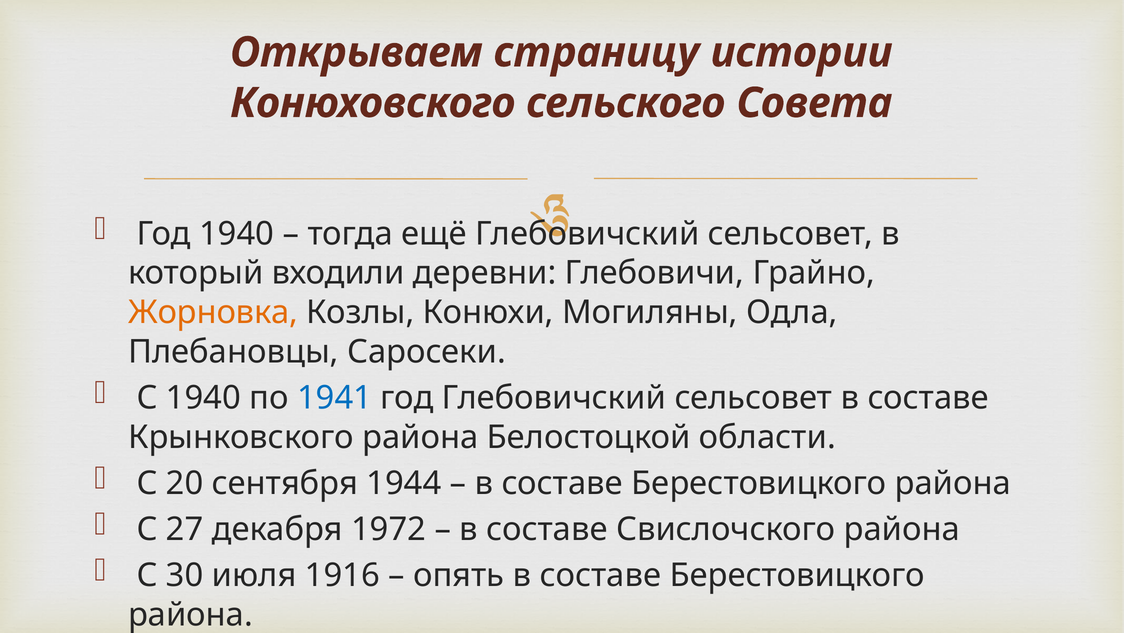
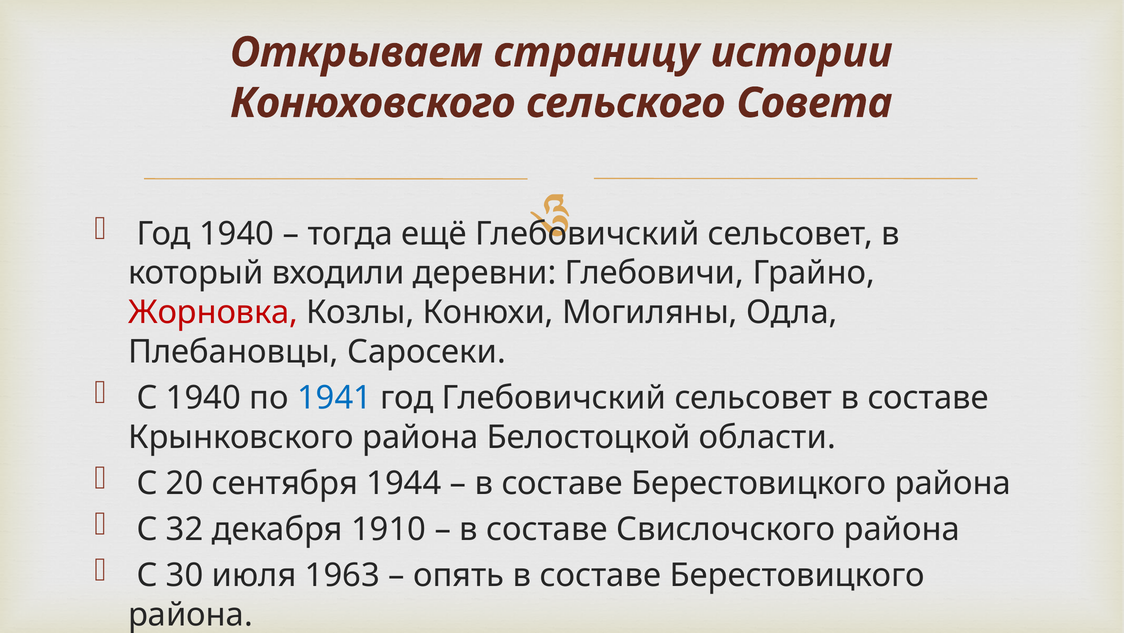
Жорновка colour: orange -> red
27: 27 -> 32
1972: 1972 -> 1910
1916: 1916 -> 1963
